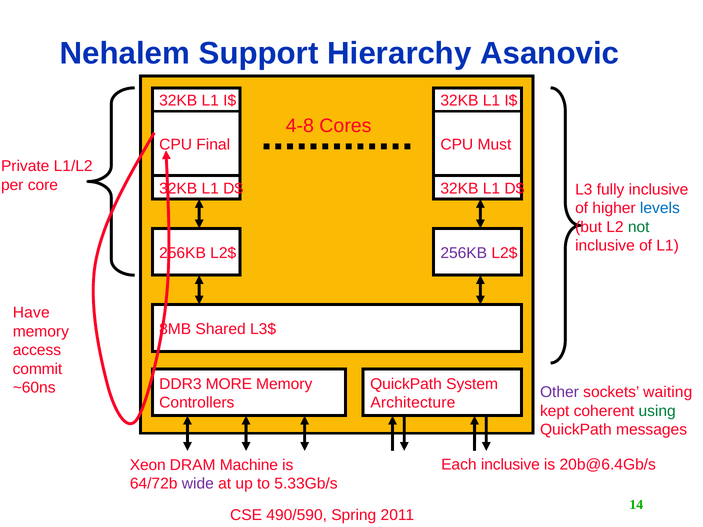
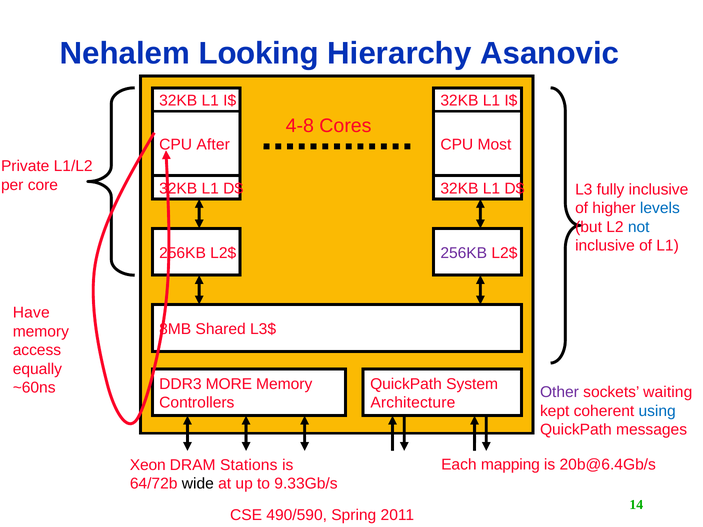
Support: Support -> Looking
Final: Final -> After
Must: Must -> Most
not colour: green -> blue
commit: commit -> equally
using colour: green -> blue
Machine: Machine -> Stations
Each inclusive: inclusive -> mapping
wide colour: purple -> black
5.33Gb/s: 5.33Gb/s -> 9.33Gb/s
